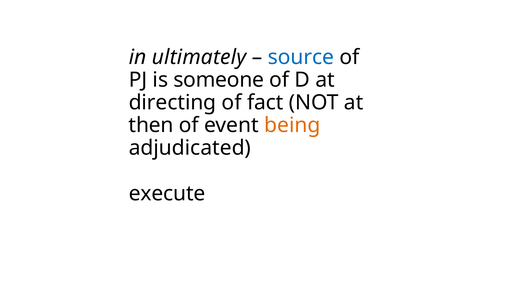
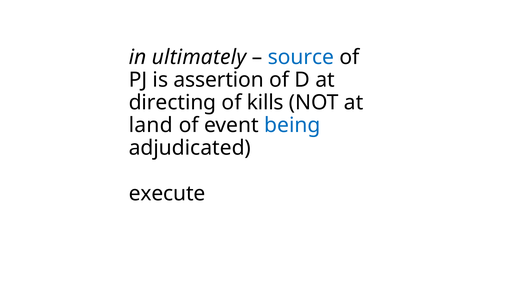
someone: someone -> assertion
fact: fact -> kills
then: then -> land
being colour: orange -> blue
